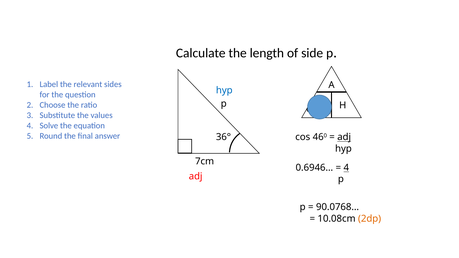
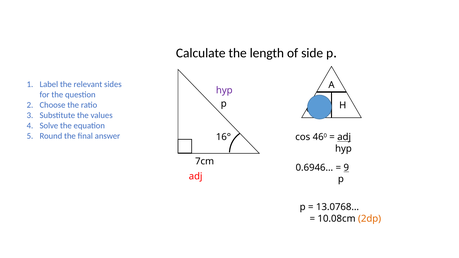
hyp at (224, 90) colour: blue -> purple
36°: 36° -> 16°
4 at (346, 168): 4 -> 9
90.0768…: 90.0768… -> 13.0768…
